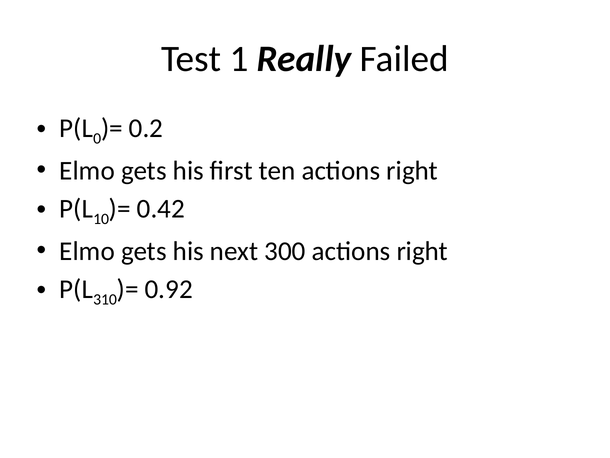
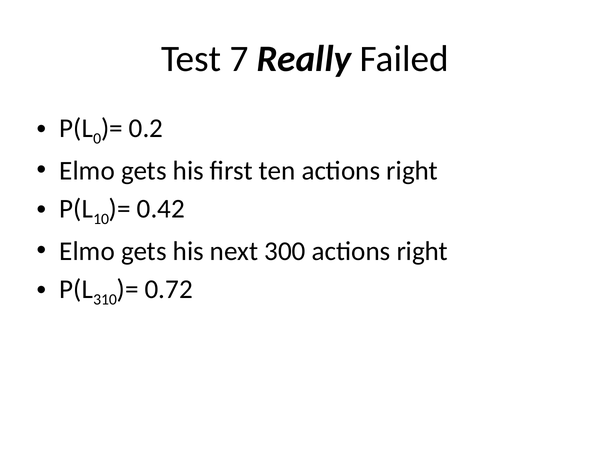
1: 1 -> 7
0.92: 0.92 -> 0.72
